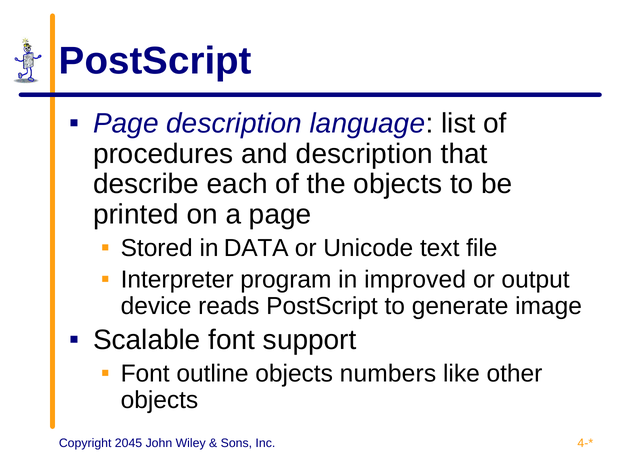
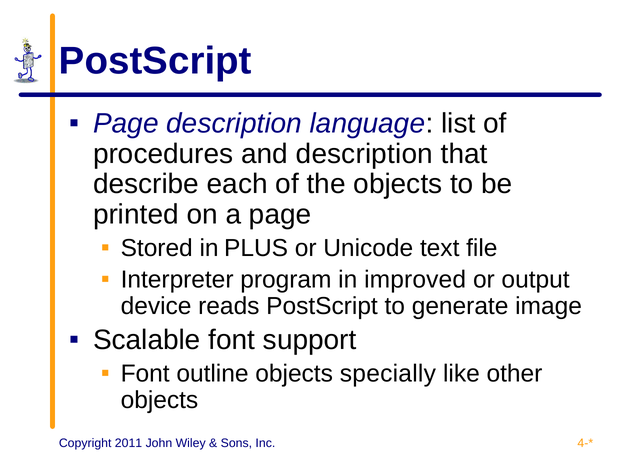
DATA: DATA -> PLUS
numbers: numbers -> specially
2045: 2045 -> 2011
